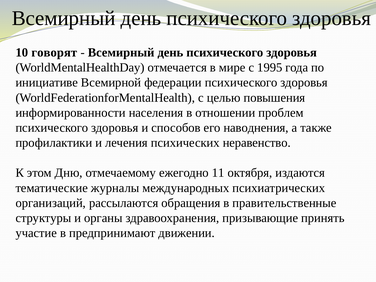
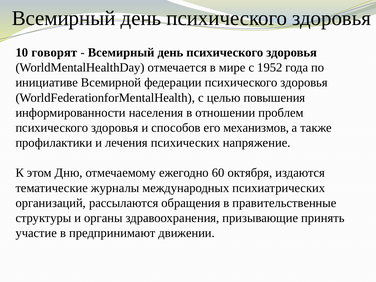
1995: 1995 -> 1952
наводнения: наводнения -> механизмов
неравенство: неравенство -> напряжение
11: 11 -> 60
